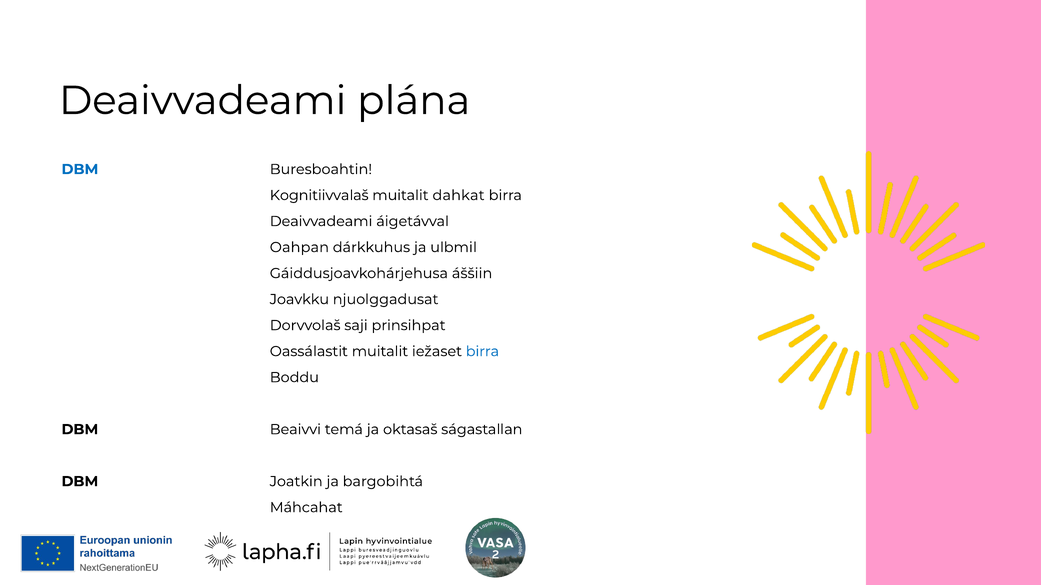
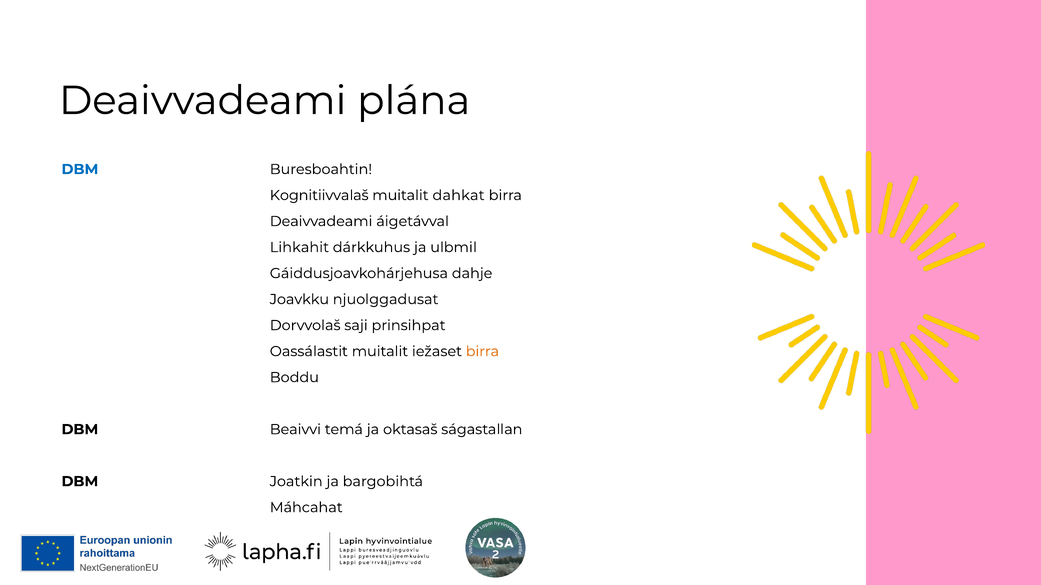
Oahpan: Oahpan -> Lihkahit
áššiin: áššiin -> dahje
birra at (482, 352) colour: blue -> orange
